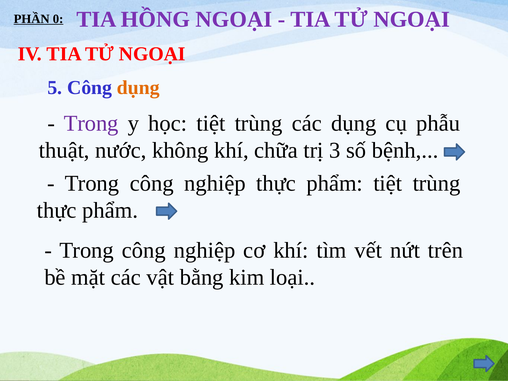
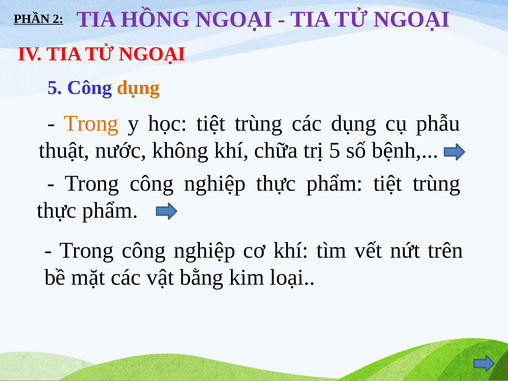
0: 0 -> 2
Trong at (91, 123) colour: purple -> orange
trị 3: 3 -> 5
